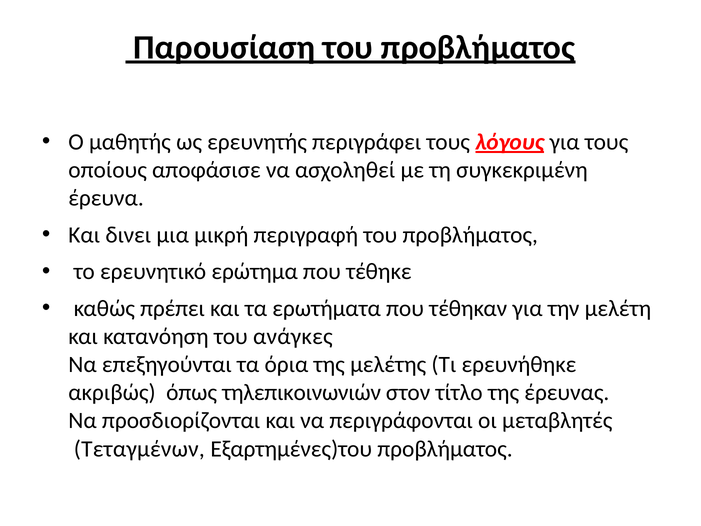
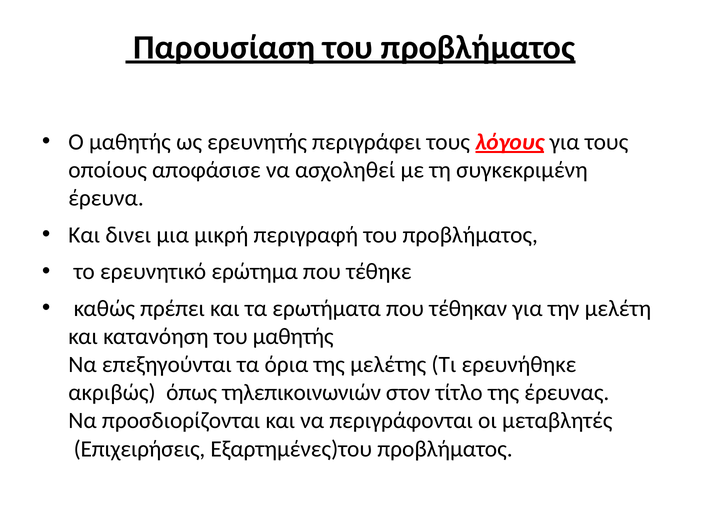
του ανάγκες: ανάγκες -> μαθητής
Τεταγμένων: Τεταγμένων -> Επιχειρήσεις
